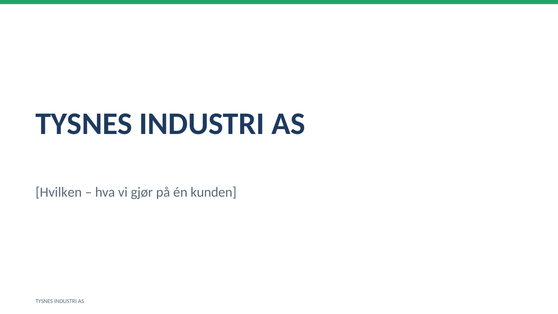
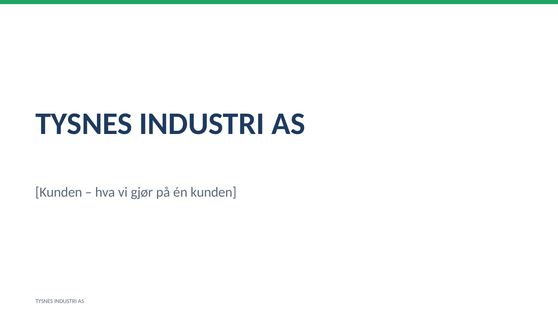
Hvilken at (59, 192): Hvilken -> Kunden
